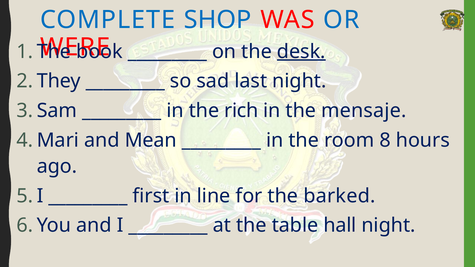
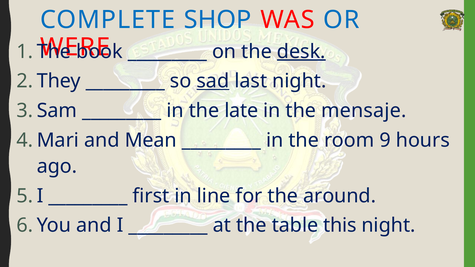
sad underline: none -> present
rich: rich -> late
8: 8 -> 9
barked: barked -> around
hall: hall -> this
